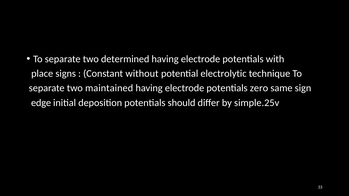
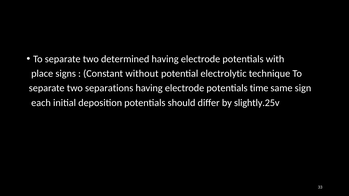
maintained: maintained -> separations
zero: zero -> time
edge: edge -> each
simple.25v: simple.25v -> slightly.25v
